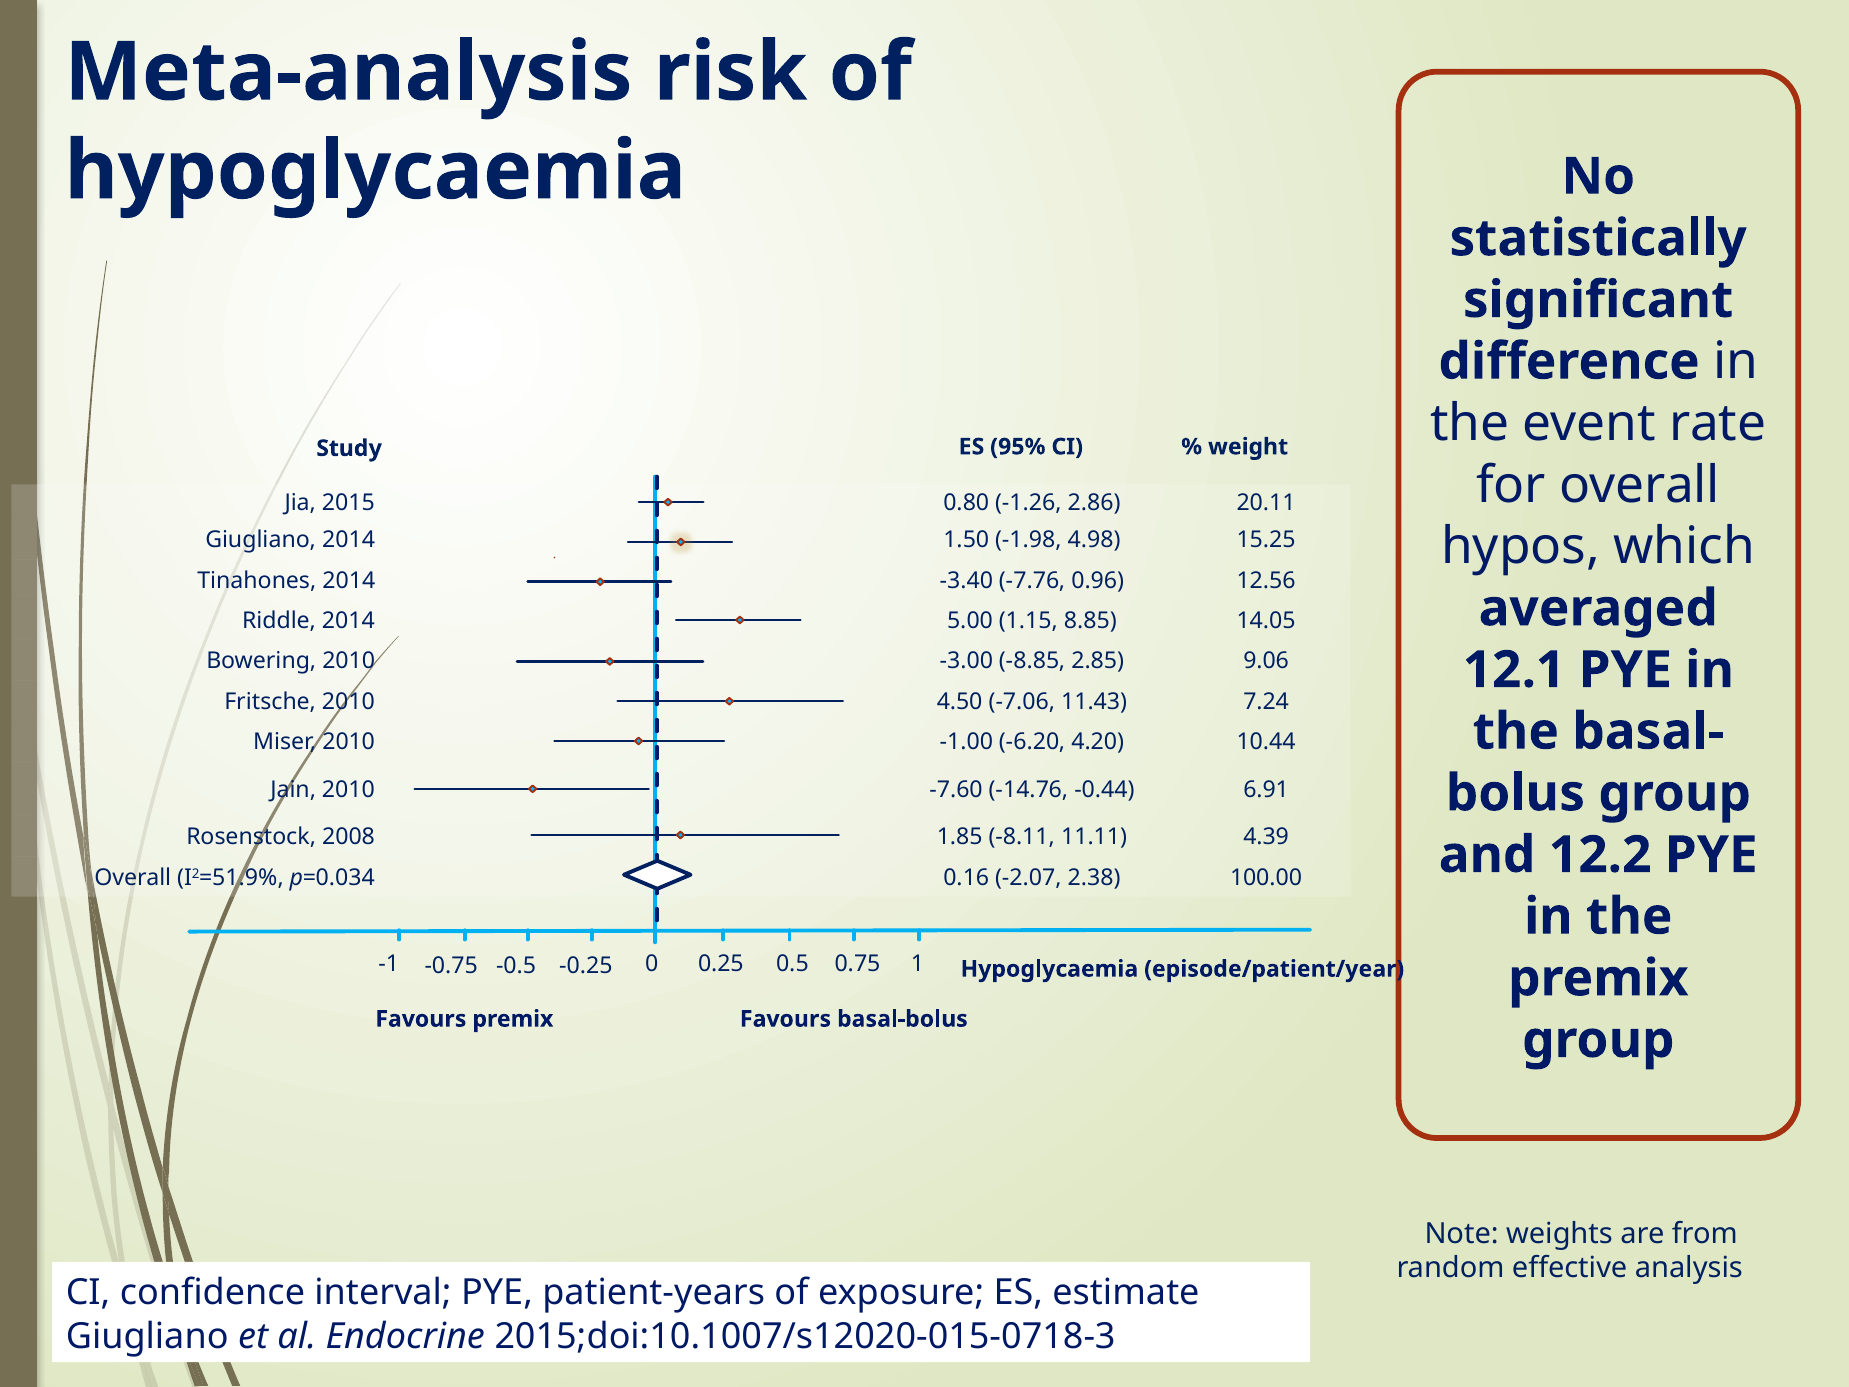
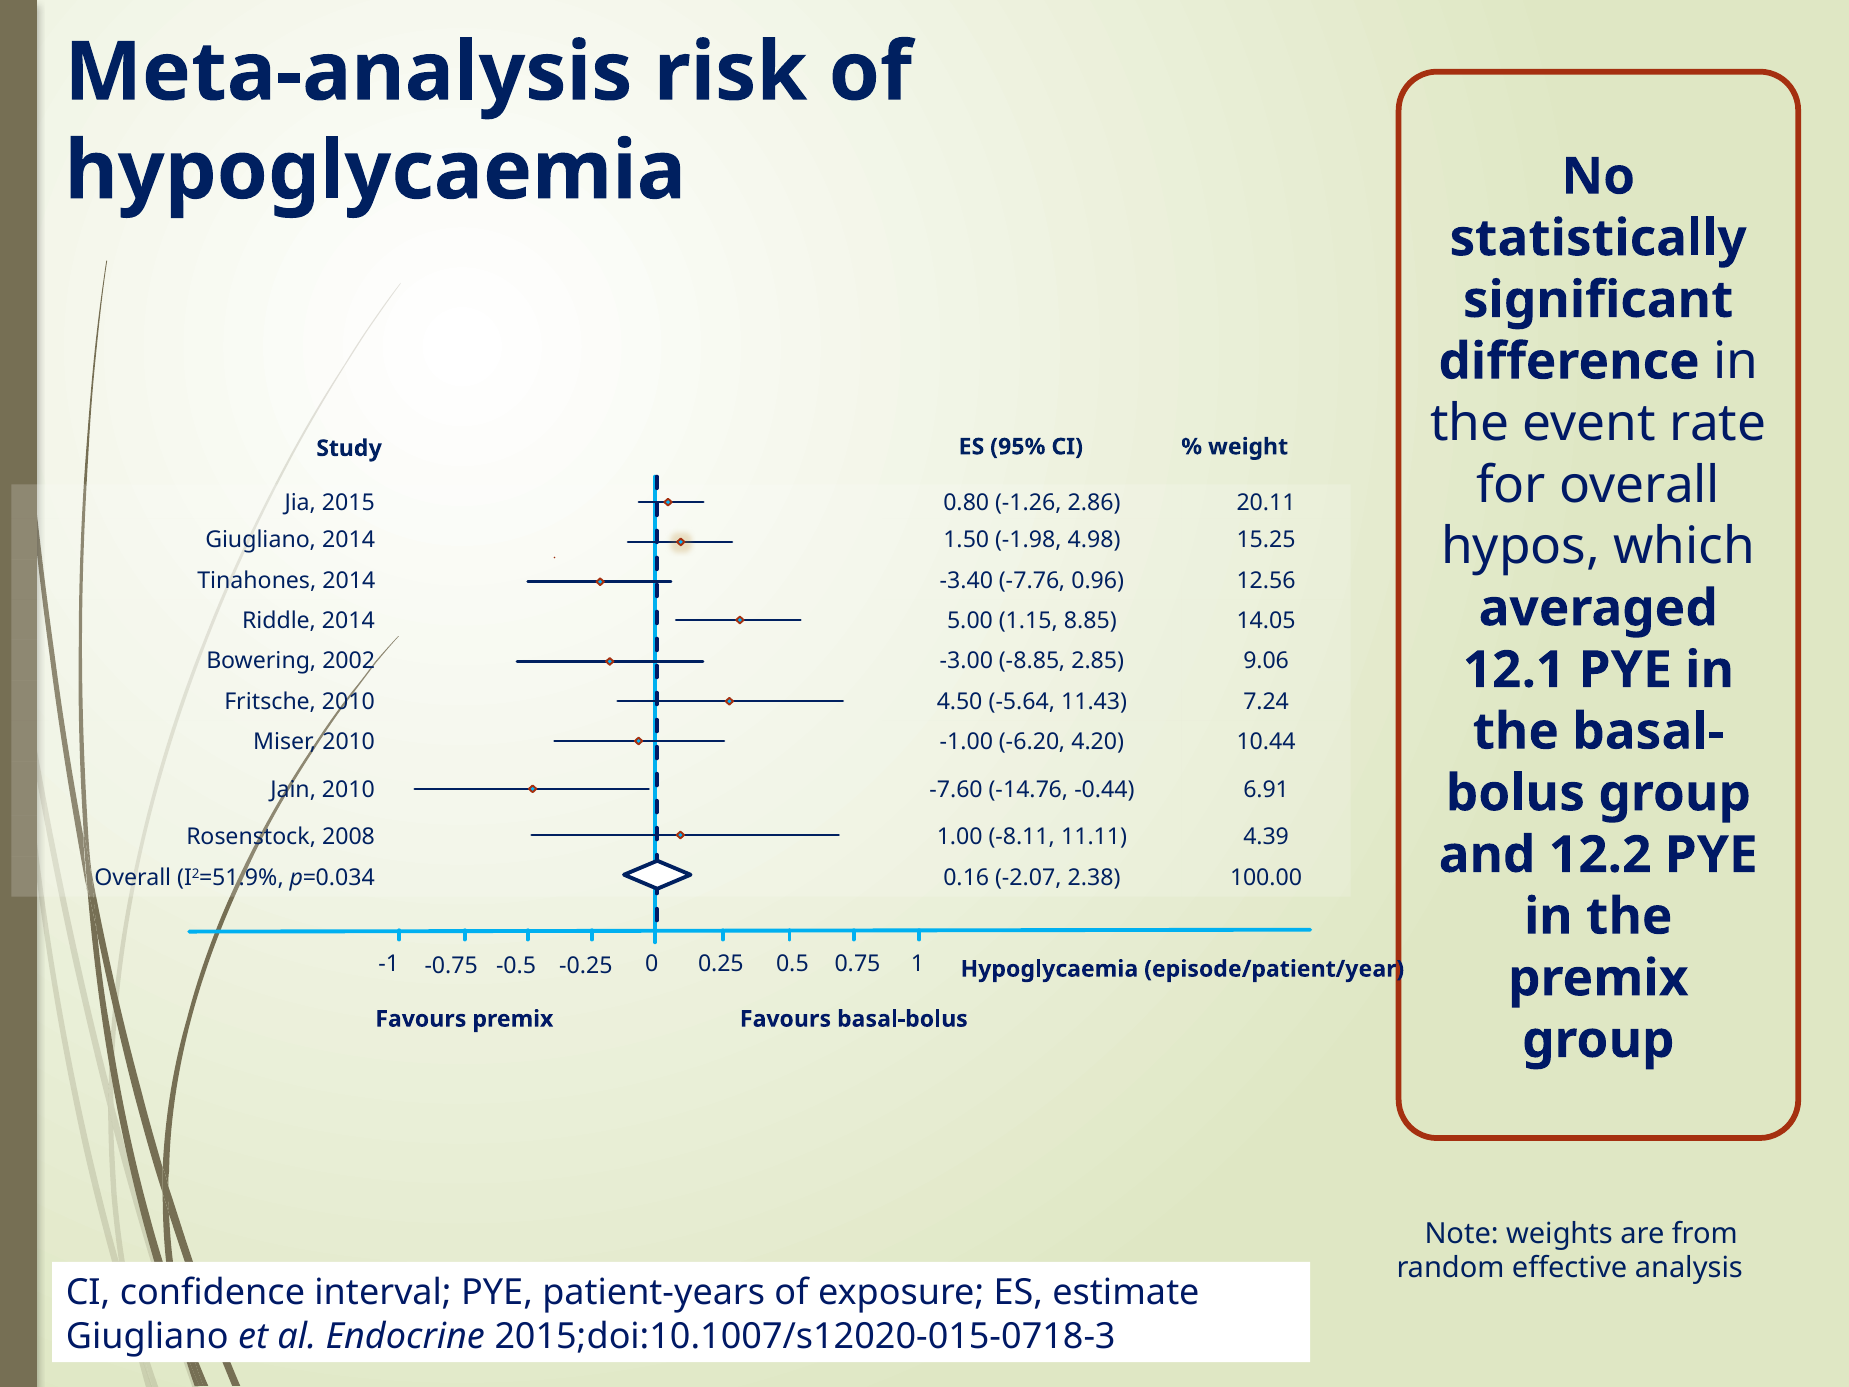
Bowering 2010: 2010 -> 2002
-7.06: -7.06 -> -5.64
1.85: 1.85 -> 1.00
